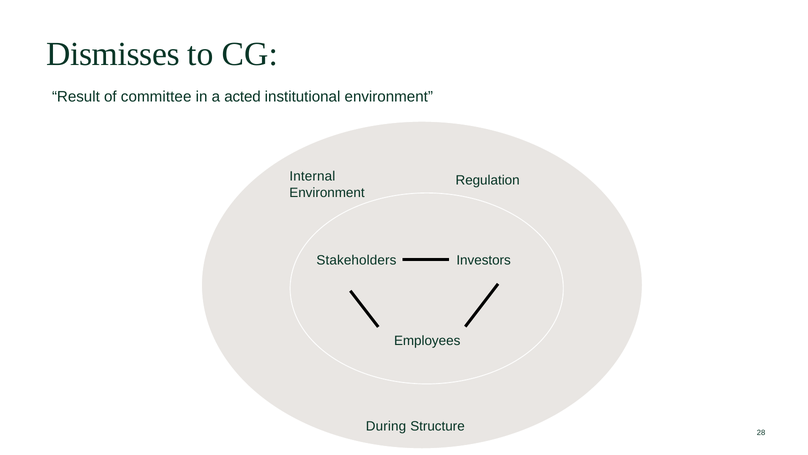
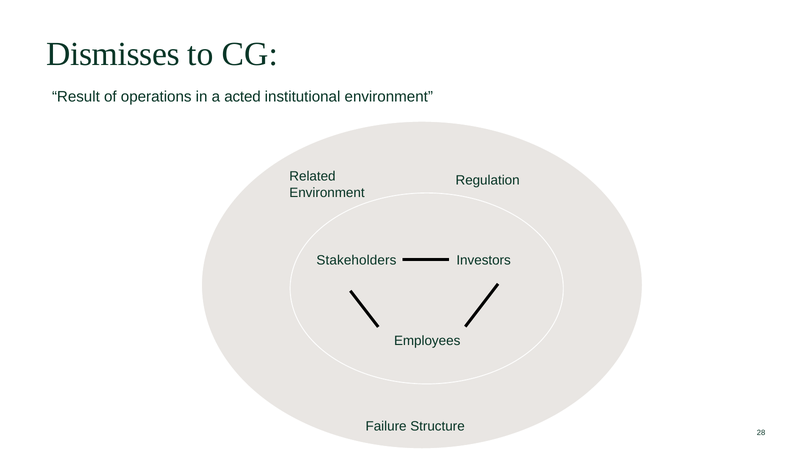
committee: committee -> operations
Internal: Internal -> Related
During: During -> Failure
